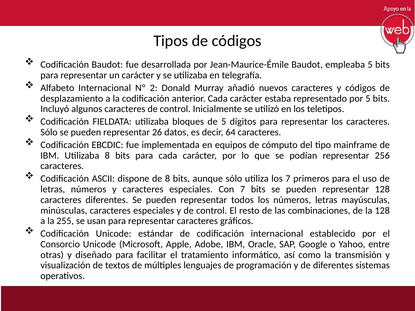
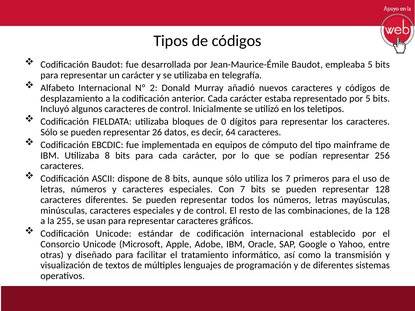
de 5: 5 -> 0
